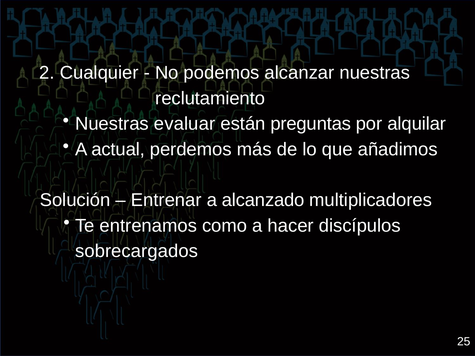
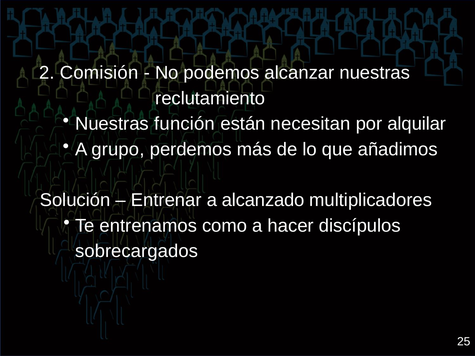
Cualquier: Cualquier -> Comisión
evaluar: evaluar -> función
preguntas: preguntas -> necesitan
actual: actual -> grupo
